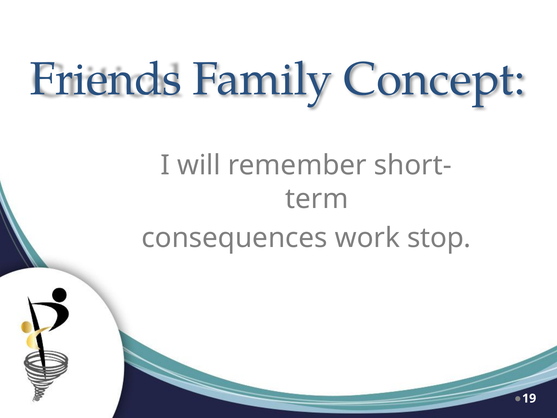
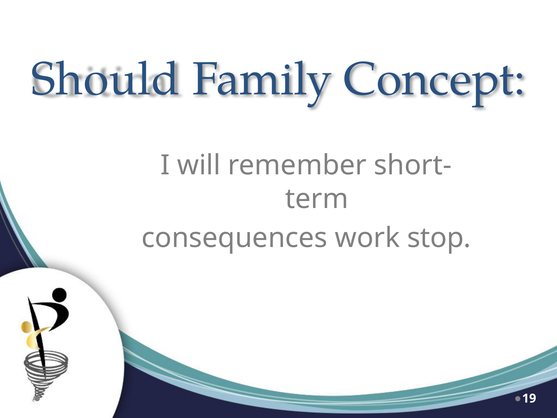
Friends: Friends -> Should
